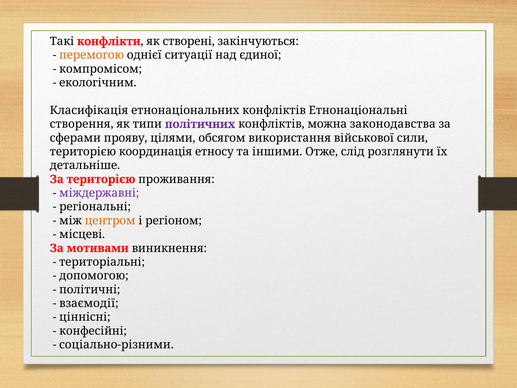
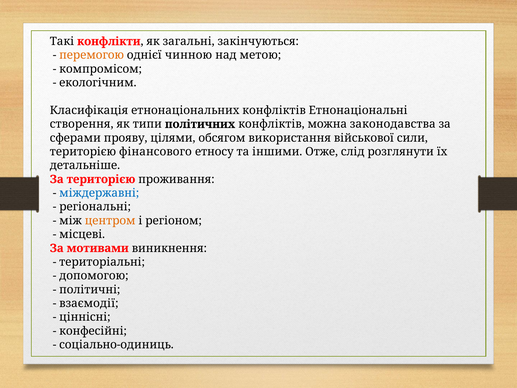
створені: створені -> загальні
ситуації: ситуації -> чинною
єдиної: єдиної -> метою
політичних colour: purple -> black
координація: координація -> фінансового
міждержавні colour: purple -> blue
соціально-різними: соціально-різними -> соціально-одиниць
